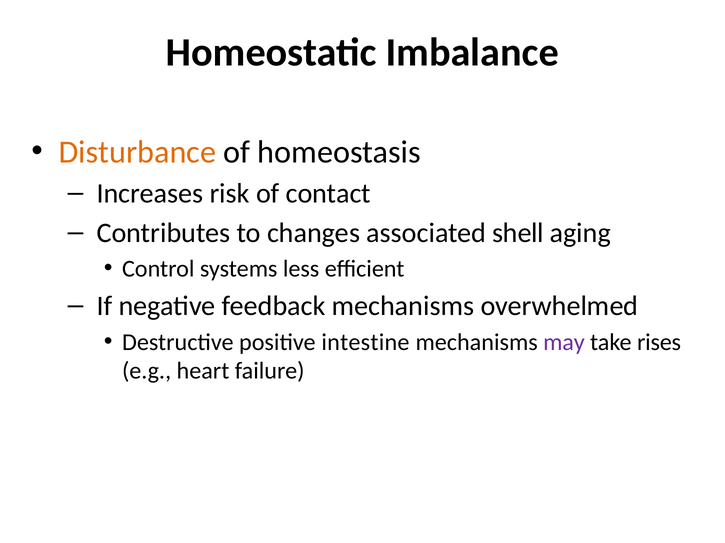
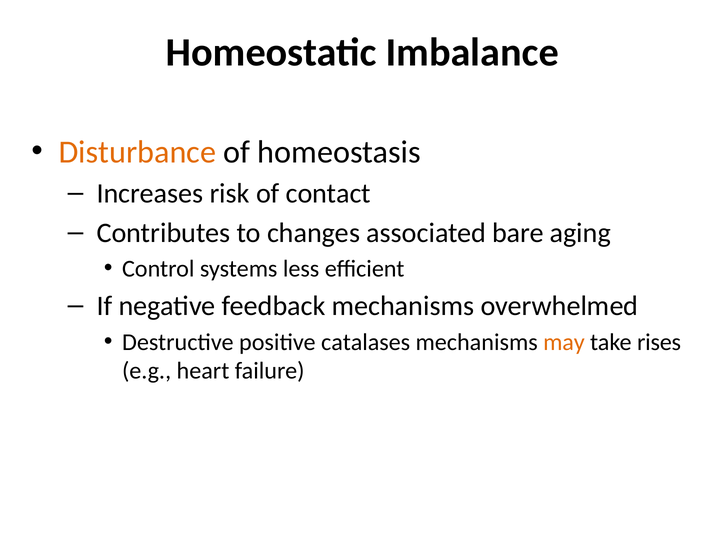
shell: shell -> bare
intestine: intestine -> catalases
may colour: purple -> orange
